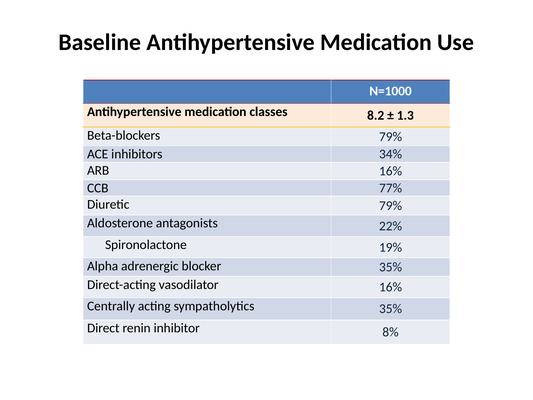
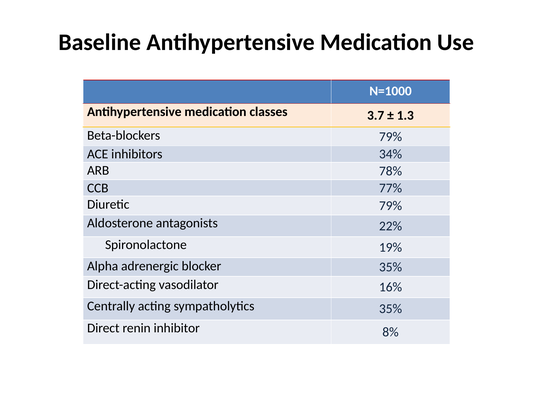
8.2: 8.2 -> 3.7
ARB 16%: 16% -> 78%
